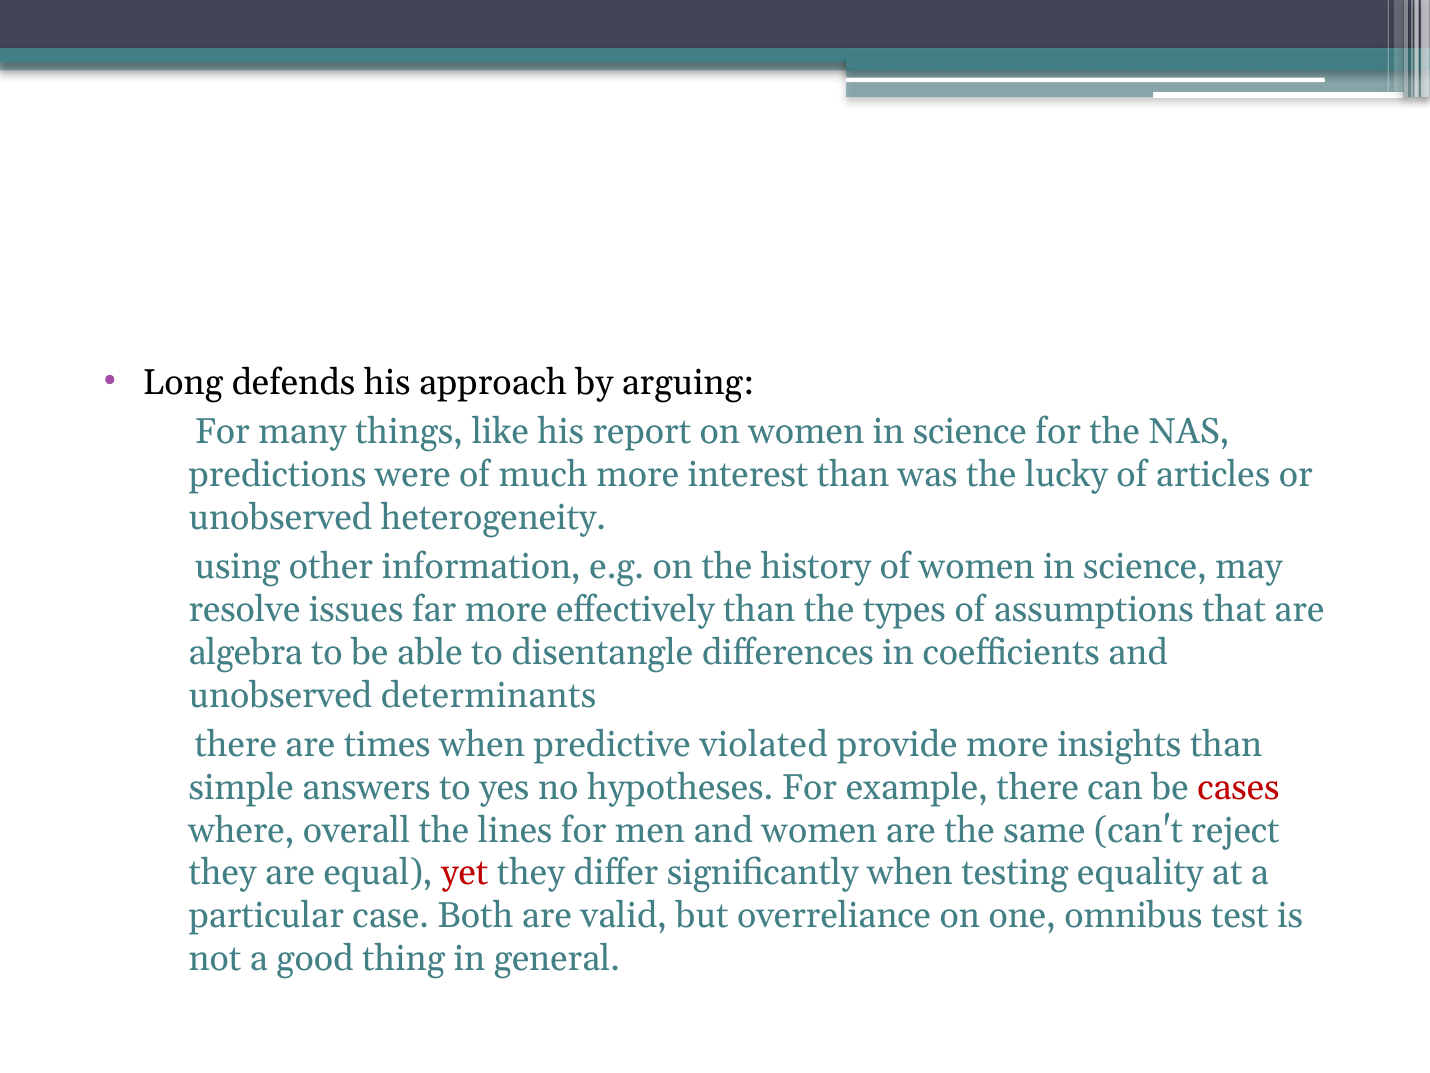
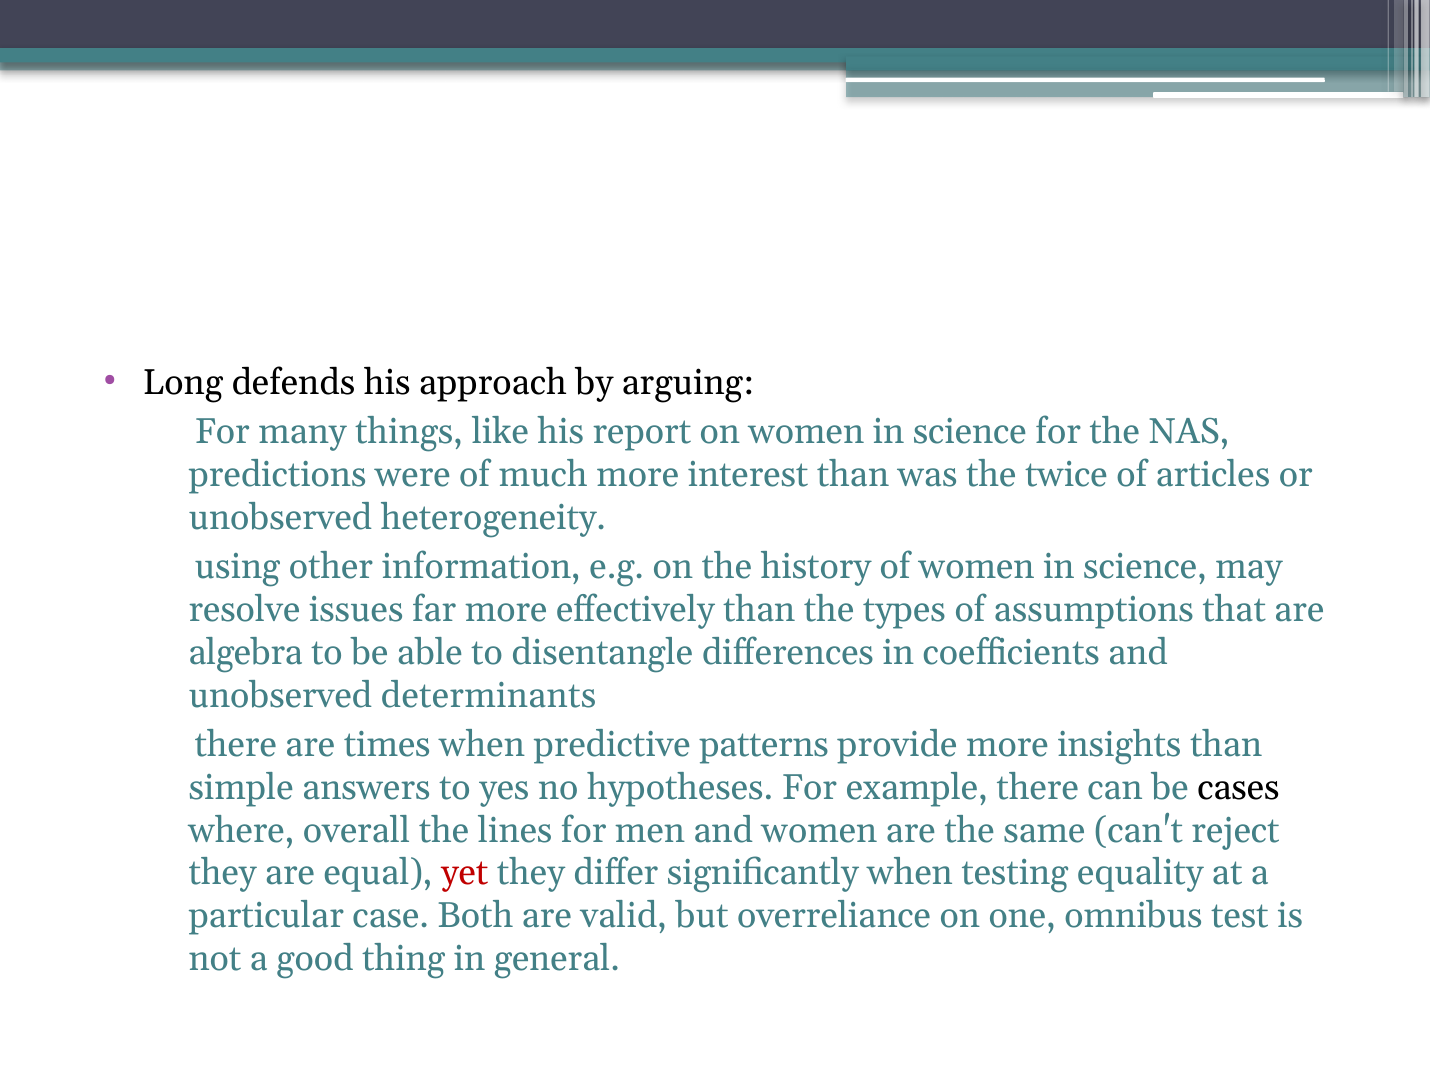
lucky: lucky -> twice
violated: violated -> patterns
cases colour: red -> black
